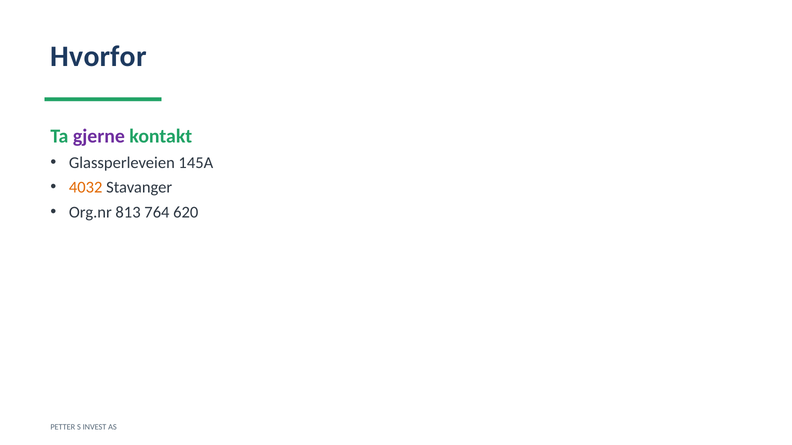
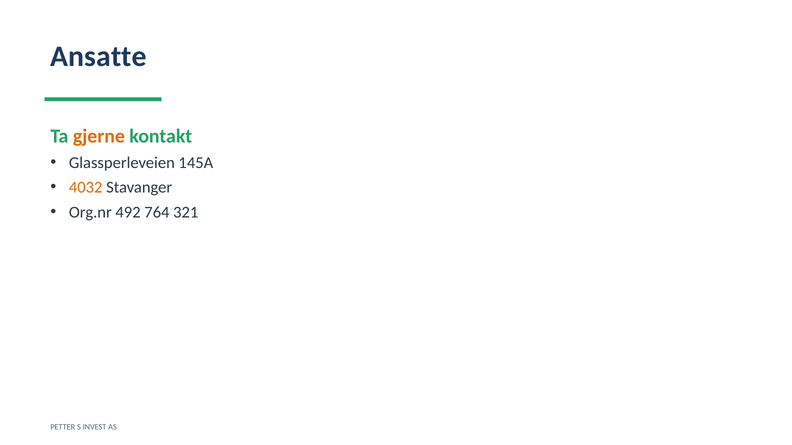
Hvorfor: Hvorfor -> Ansatte
gjerne colour: purple -> orange
813: 813 -> 492
620: 620 -> 321
